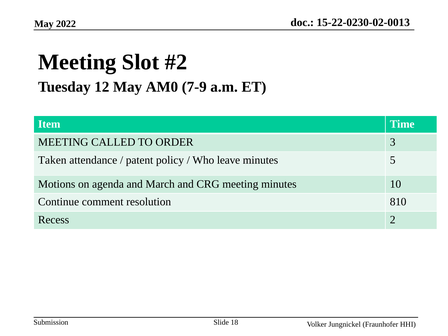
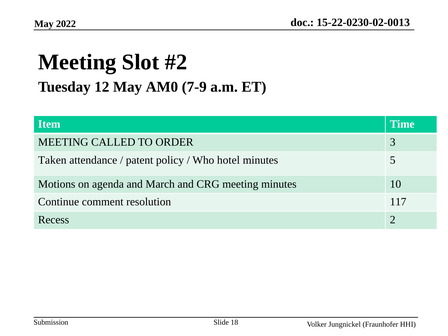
leave: leave -> hotel
810: 810 -> 117
